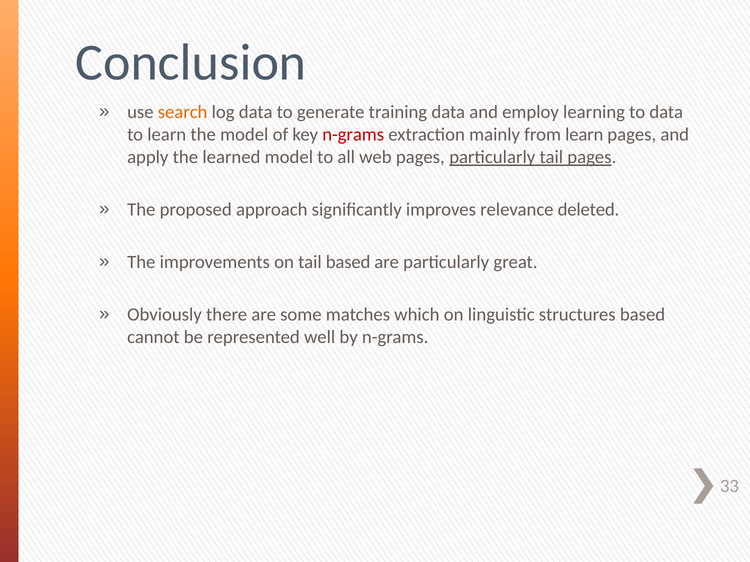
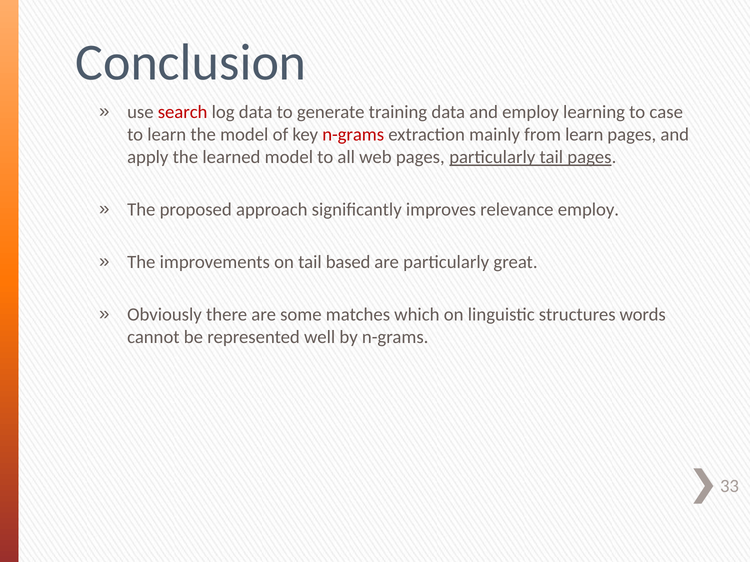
search colour: orange -> red
to data: data -> case
relevance deleted: deleted -> employ
structures based: based -> words
